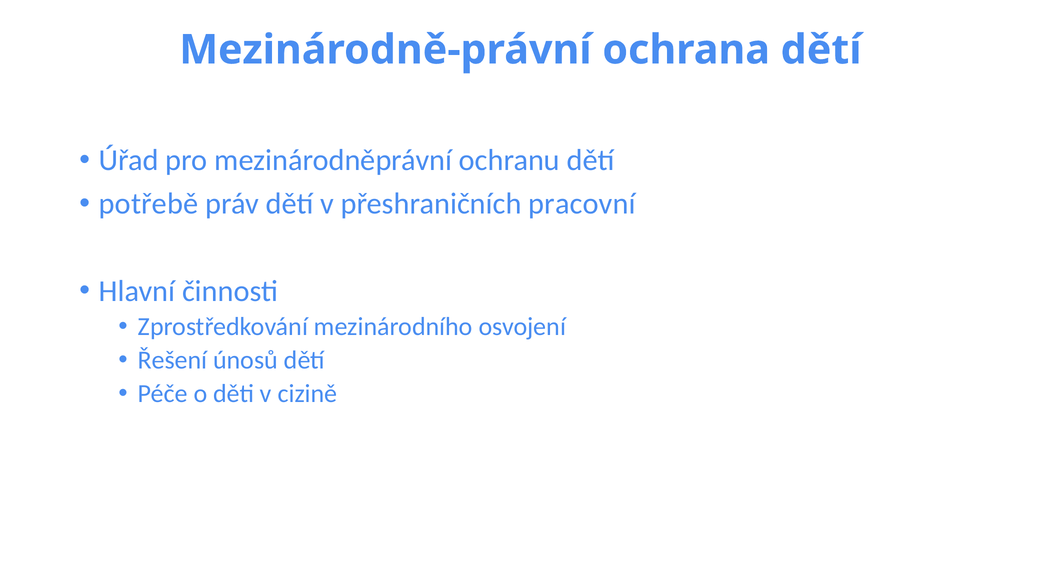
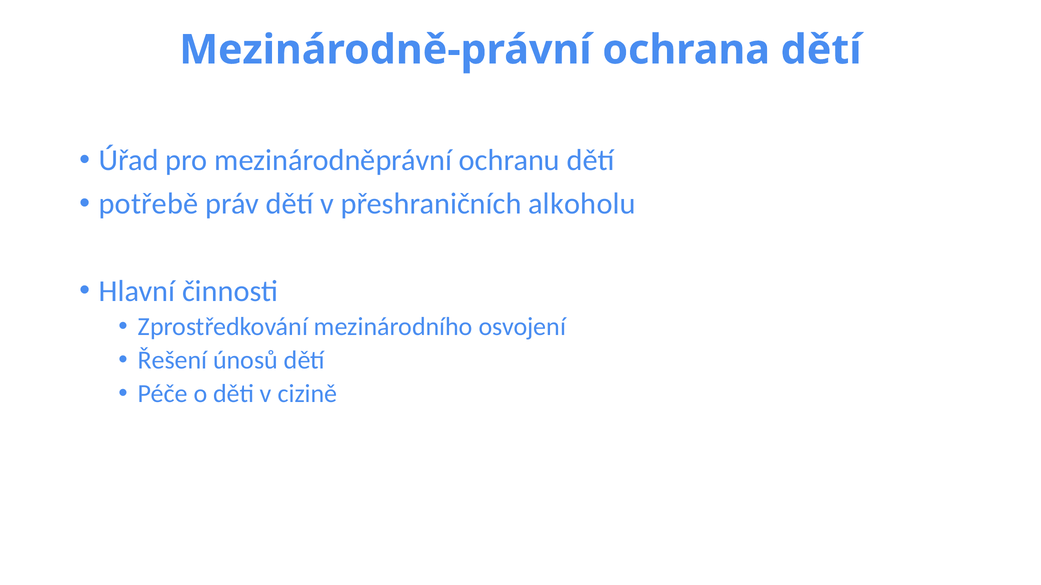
pracovní: pracovní -> alkoholu
